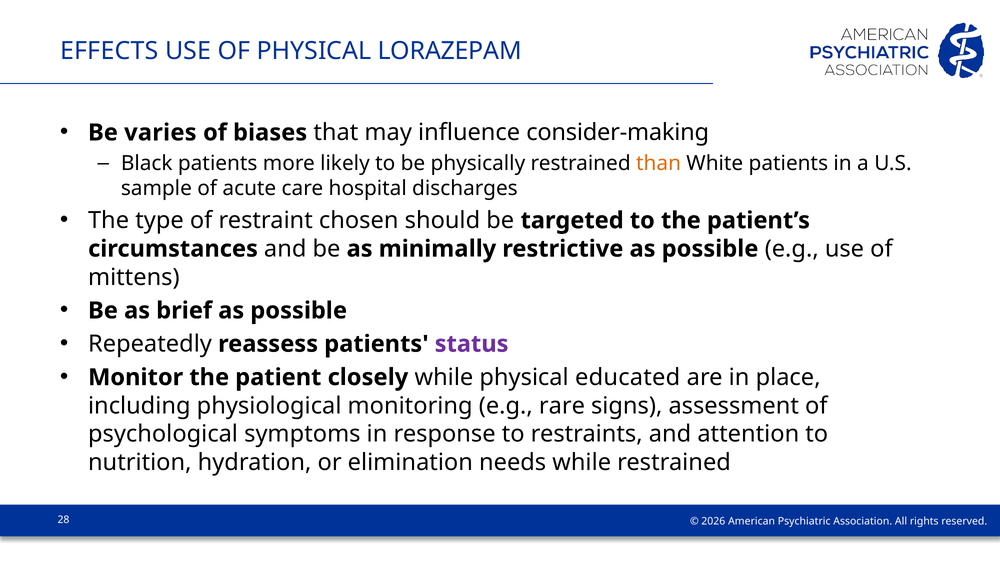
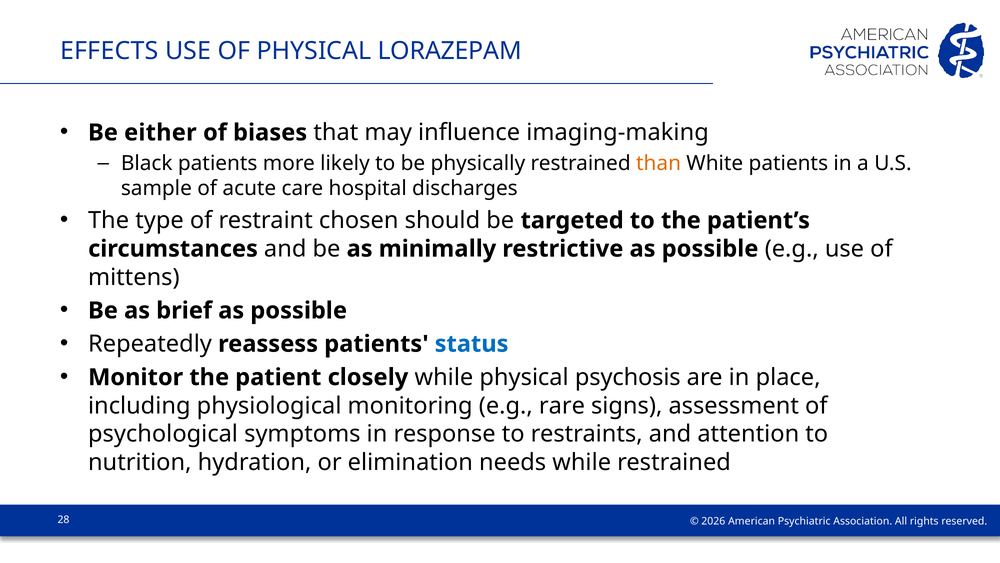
varies: varies -> either
consider-making: consider-making -> imaging-making
status colour: purple -> blue
educated: educated -> psychosis
